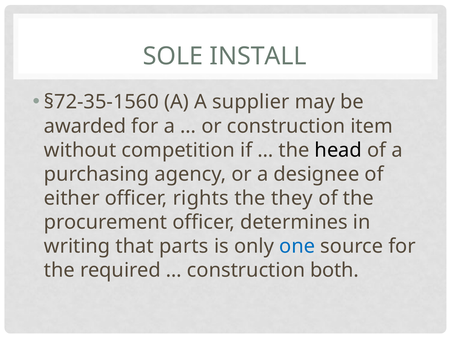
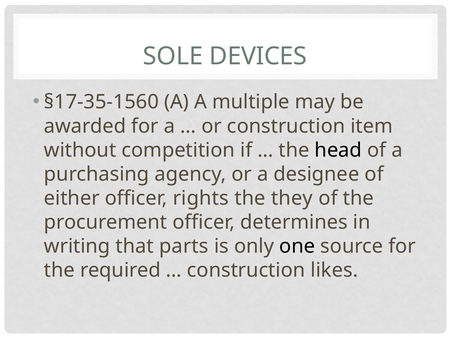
INSTALL: INSTALL -> DEVICES
§72-35-1560: §72-35-1560 -> §17-35-1560
supplier: supplier -> multiple
one colour: blue -> black
both: both -> likes
